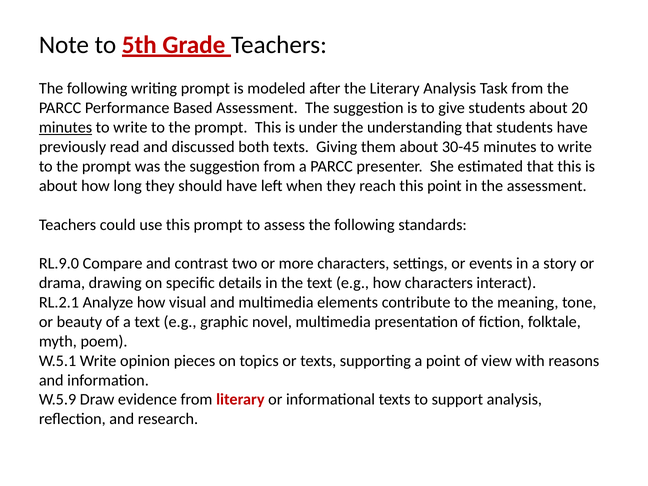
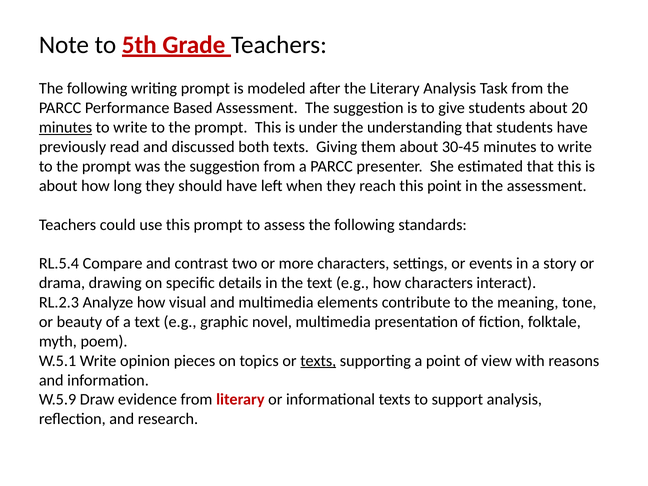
RL.9.0: RL.9.0 -> RL.5.4
RL.2.1: RL.2.1 -> RL.2.3
texts at (318, 361) underline: none -> present
